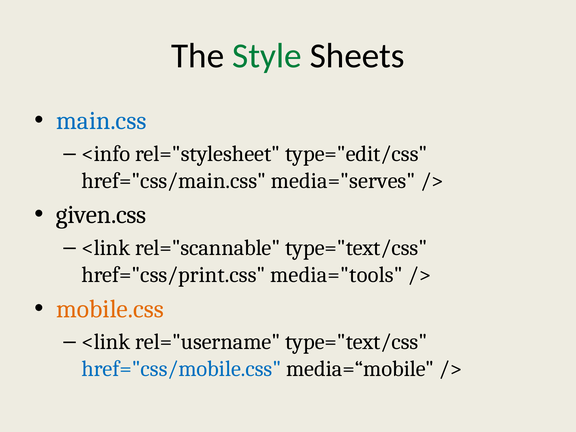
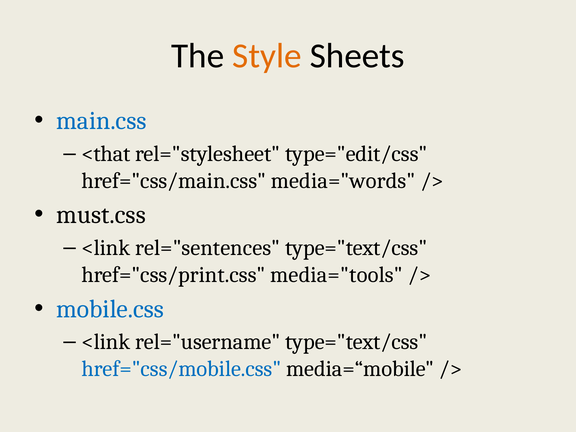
Style colour: green -> orange
<info: <info -> <that
media="serves: media="serves -> media="words
given.css: given.css -> must.css
rel="scannable: rel="scannable -> rel="sentences
mobile.css colour: orange -> blue
